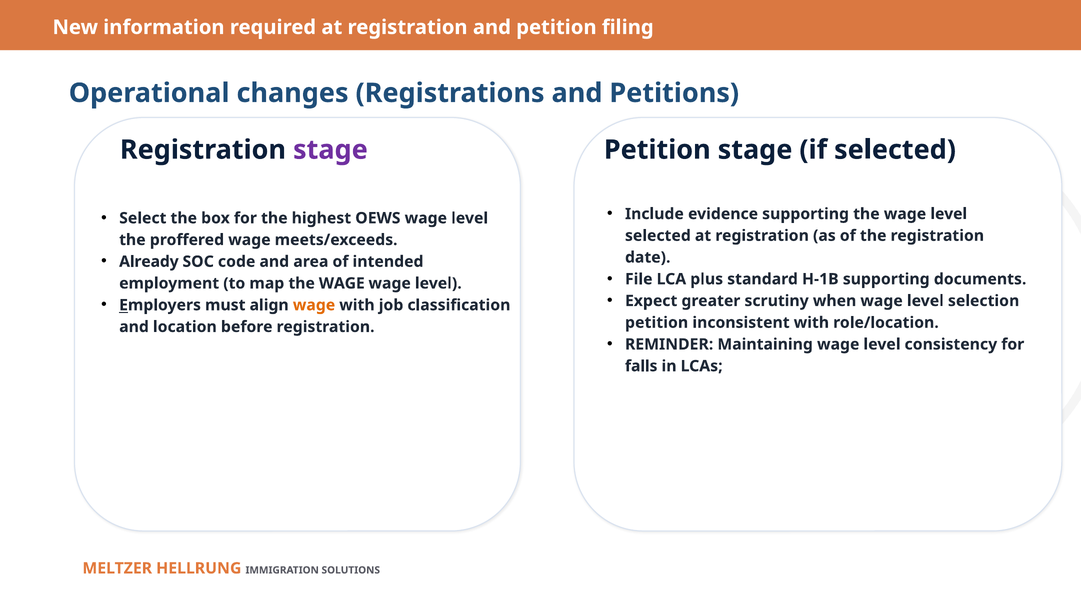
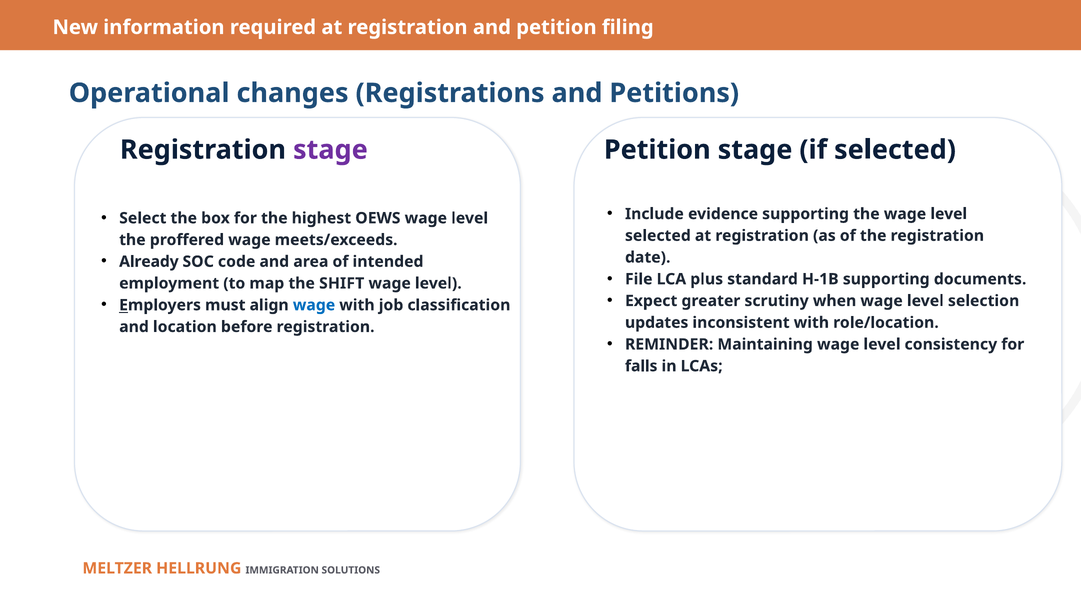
map the WAGE: WAGE -> SHIFT
wage at (314, 305) colour: orange -> blue
petition at (657, 323): petition -> updates
